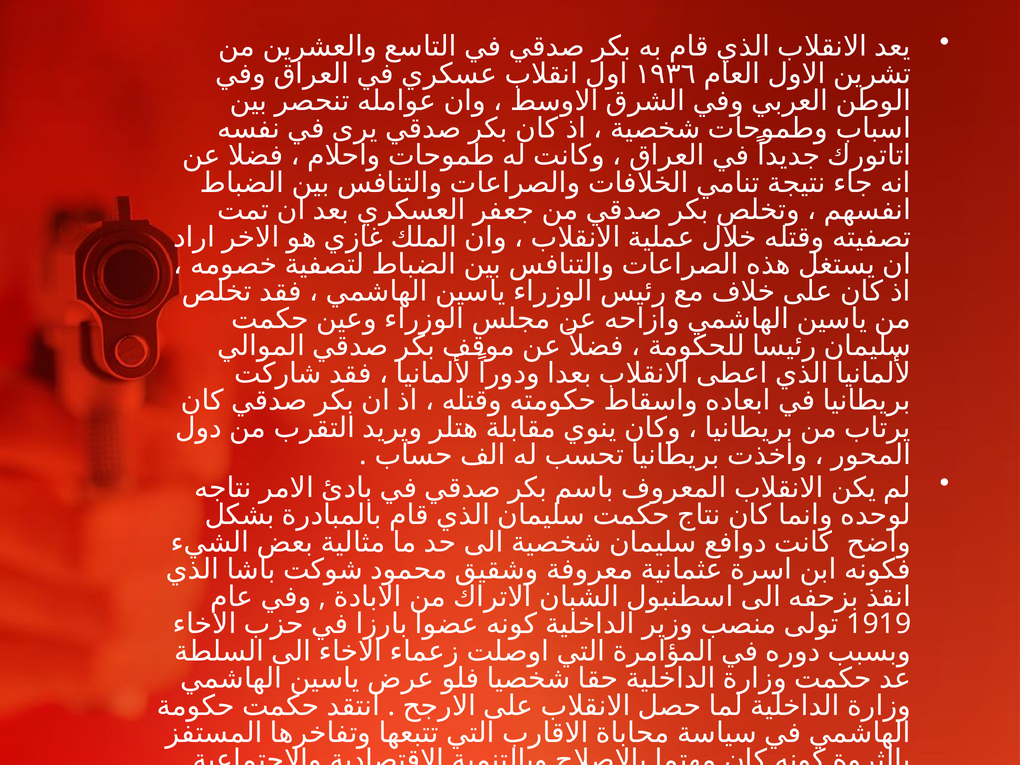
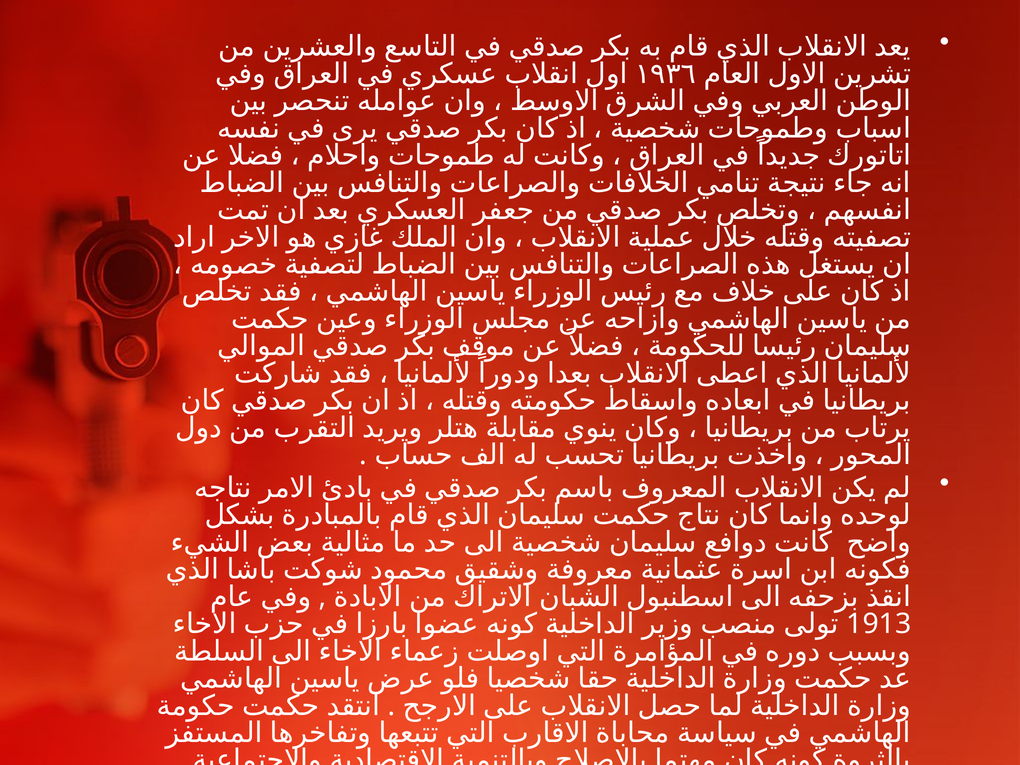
1919: 1919 -> 1913
